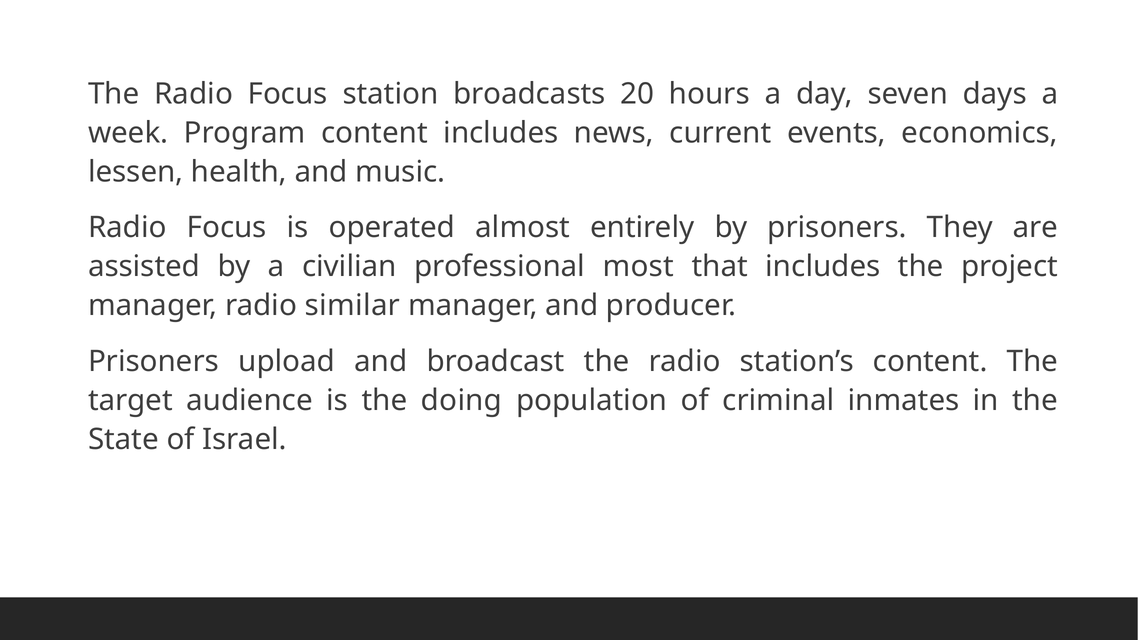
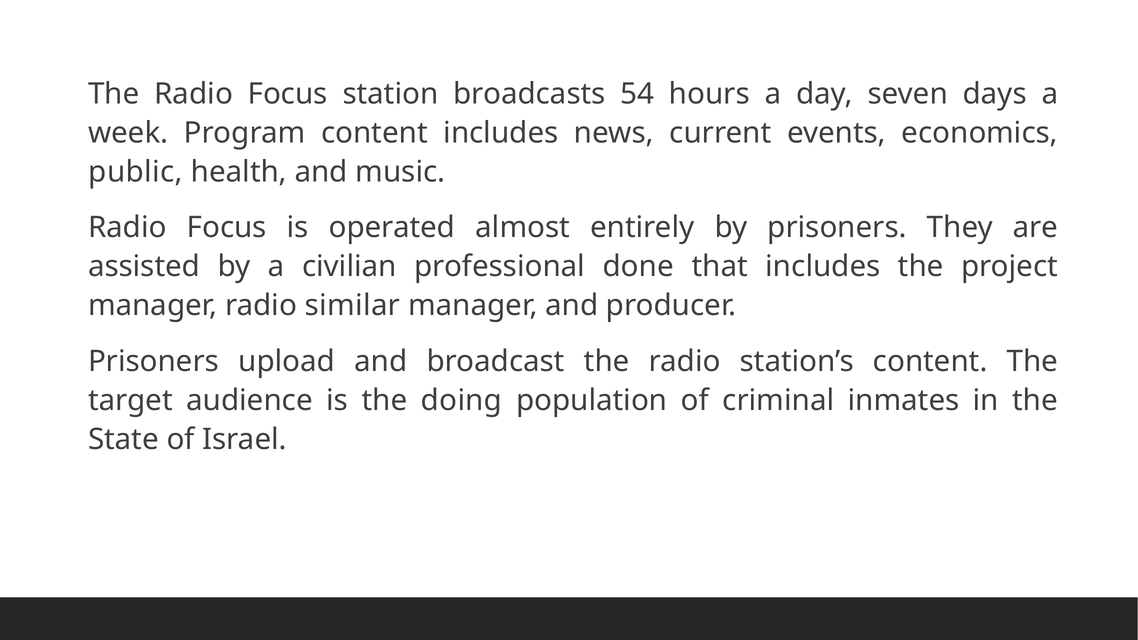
20: 20 -> 54
lessen: lessen -> public
most: most -> done
